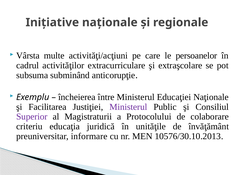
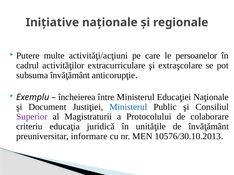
Vârsta: Vârsta -> Putere
subsuma subminând: subminând -> învăţământ
Facilitarea: Facilitarea -> Document
Ministerul at (128, 107) colour: purple -> blue
